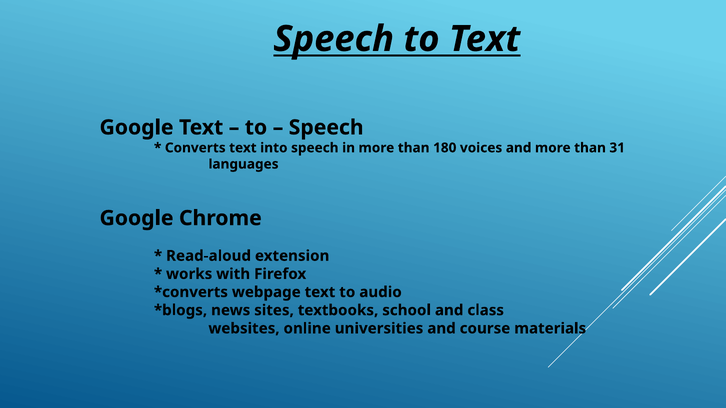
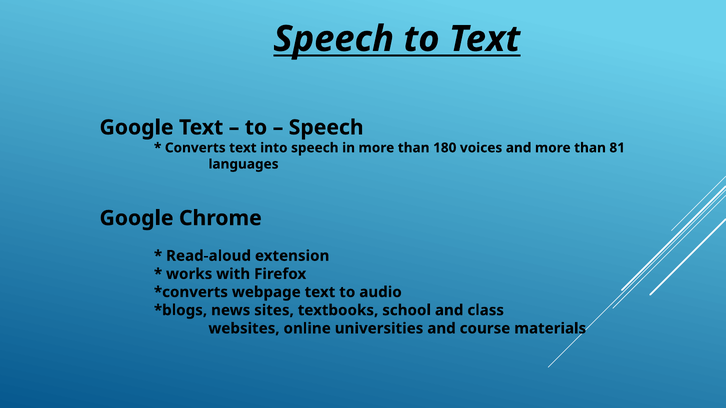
31: 31 -> 81
